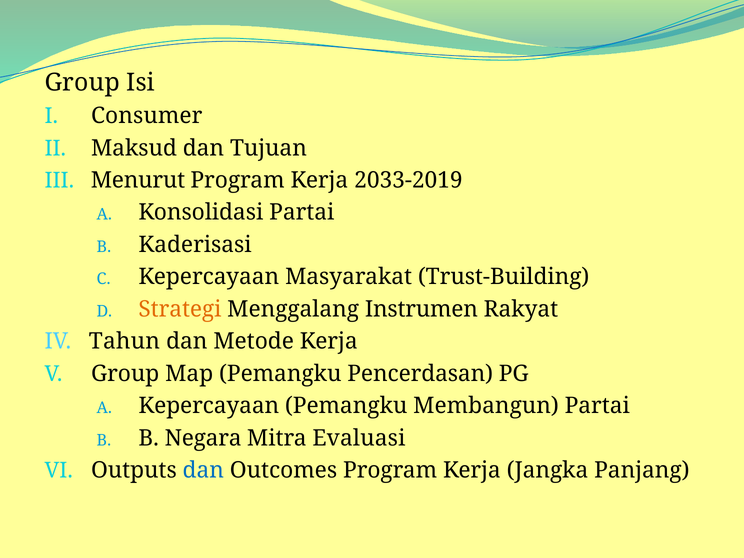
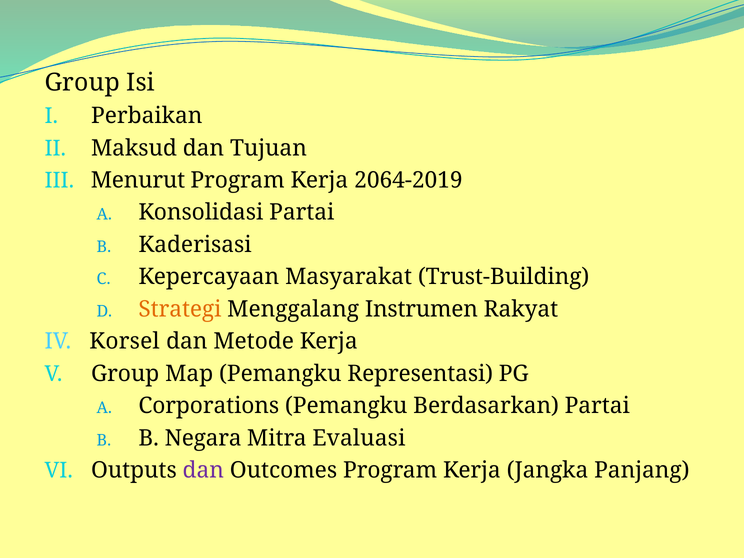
Consumer: Consumer -> Perbaikan
2033-2019: 2033-2019 -> 2064-2019
Tahun: Tahun -> Korsel
Pencerdasan: Pencerdasan -> Representasi
Kepercayaan at (209, 406): Kepercayaan -> Corporations
Membangun: Membangun -> Berdasarkan
dan at (203, 470) colour: blue -> purple
